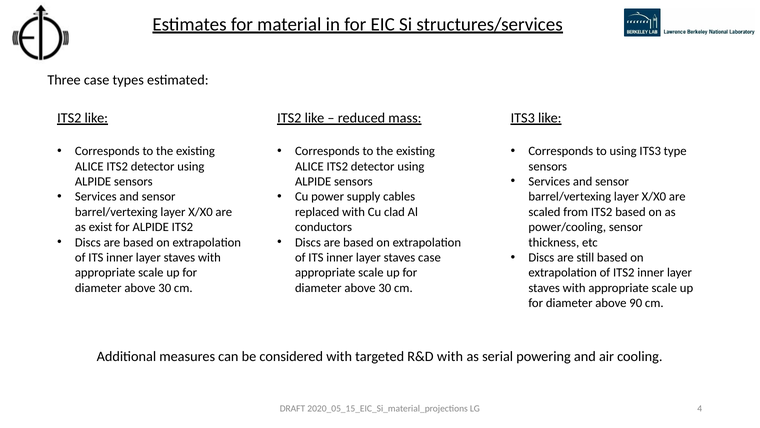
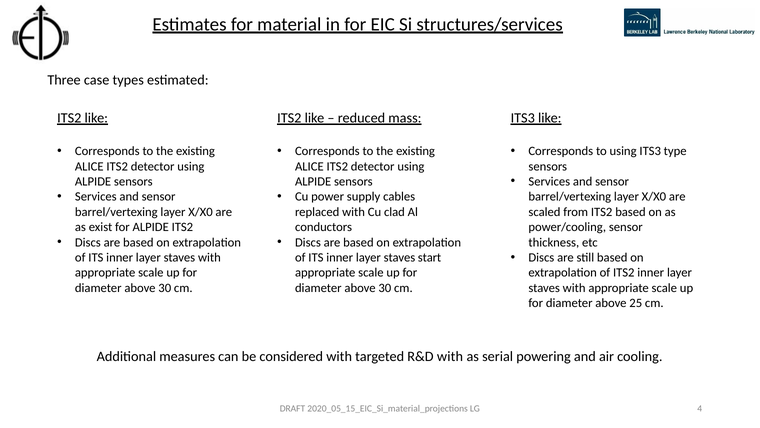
staves case: case -> start
90: 90 -> 25
